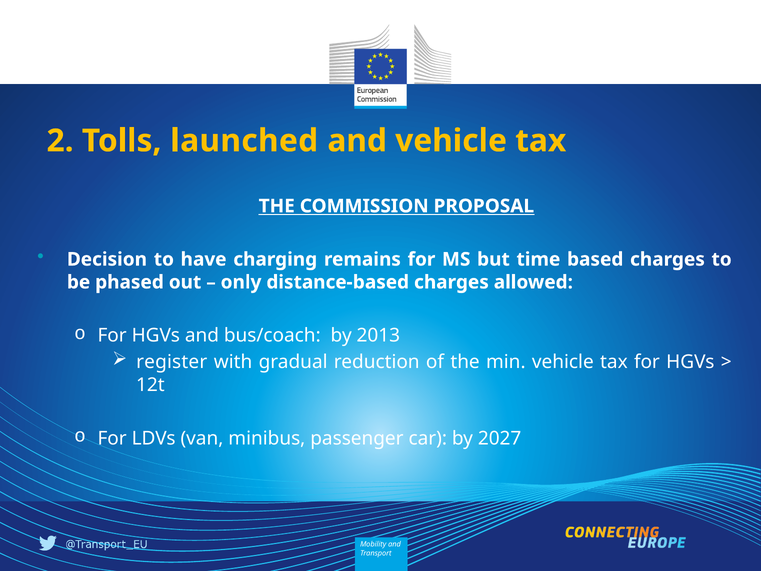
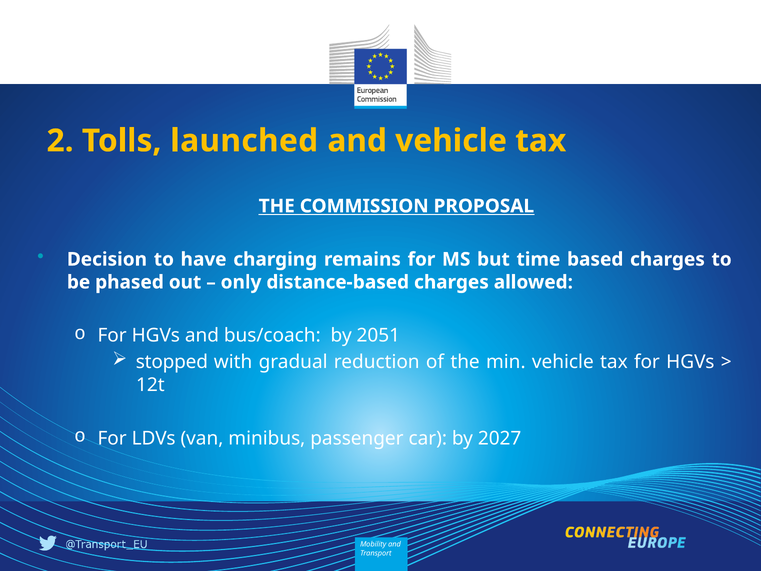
2013: 2013 -> 2051
register: register -> stopped
